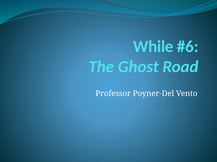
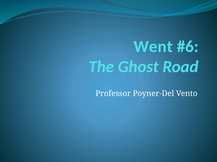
While: While -> Went
